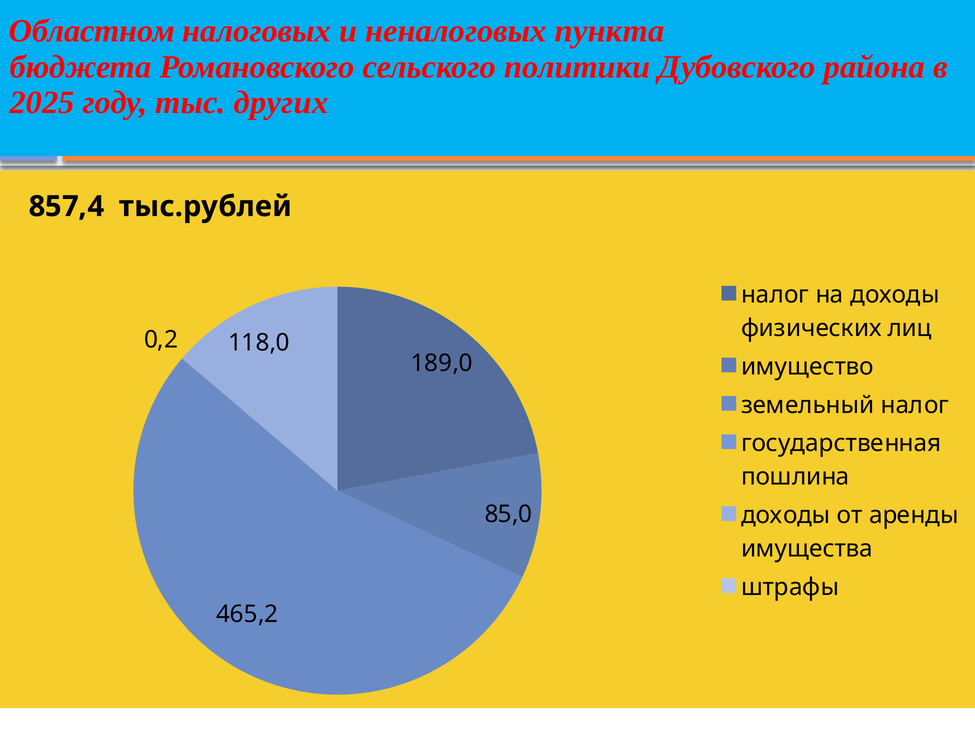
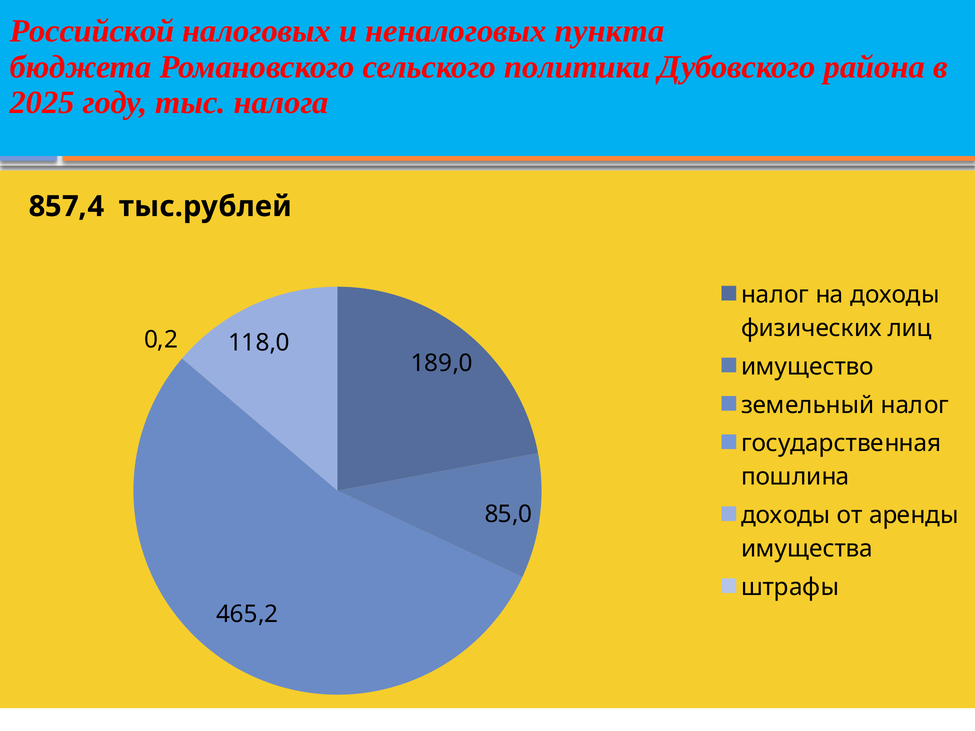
Областном: Областном -> Российской
других: других -> налога
